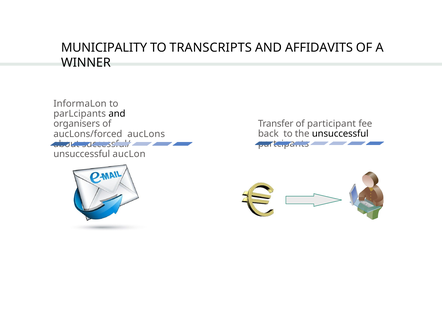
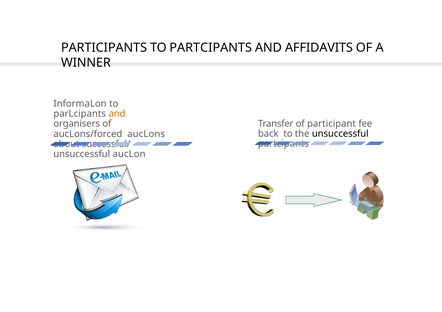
MUNICIPALITY: MUNICIPALITY -> PARTICIPANTS
TO TRANSCRIPTS: TRANSCRIPTS -> PARTCIPANTS
and at (117, 114) colour: black -> orange
